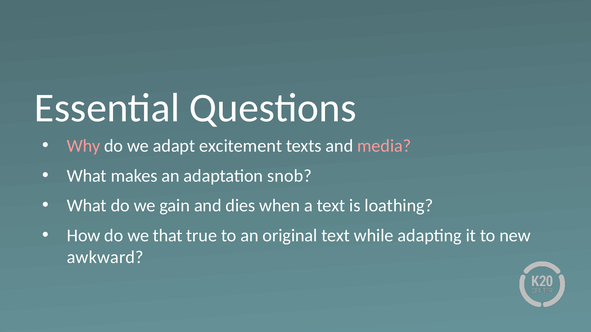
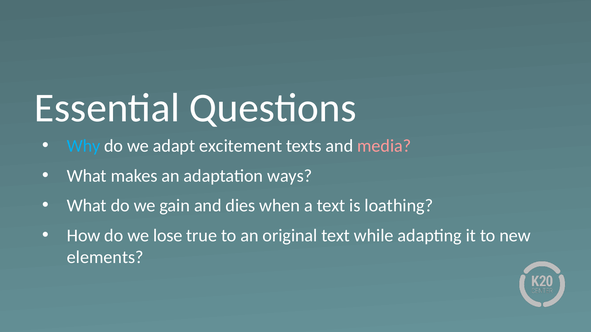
Why colour: pink -> light blue
snob: snob -> ways
that: that -> lose
awkward: awkward -> elements
